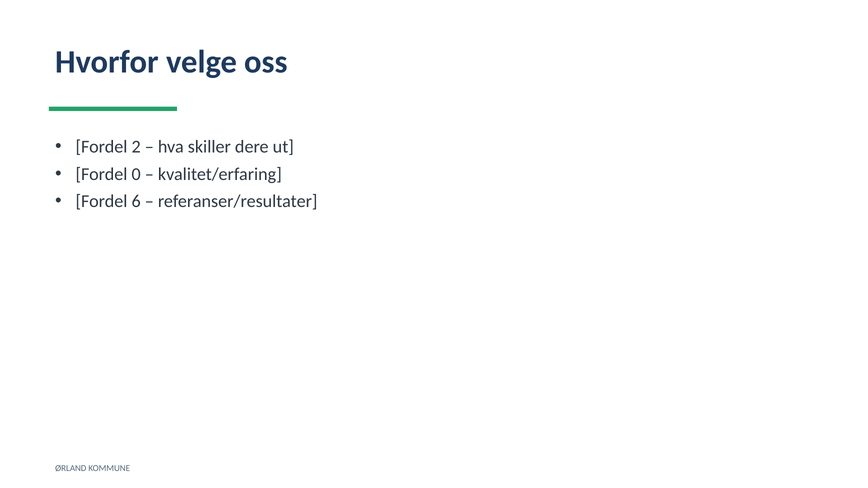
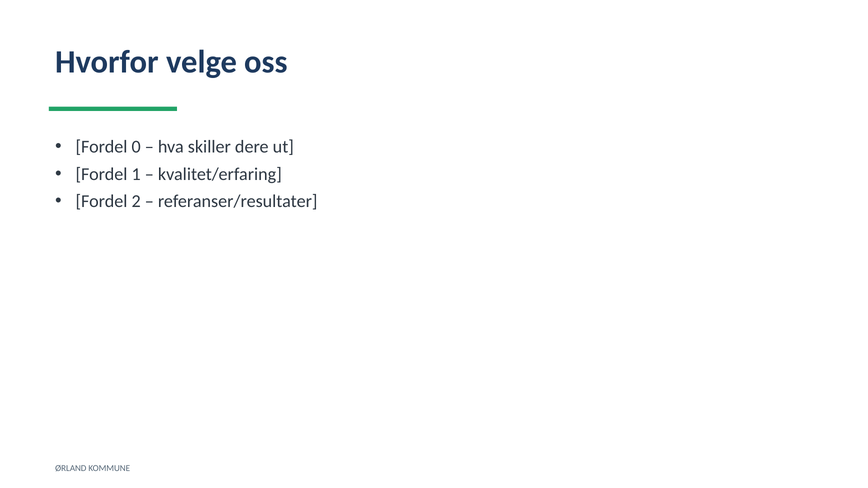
2: 2 -> 0
0: 0 -> 1
6: 6 -> 2
